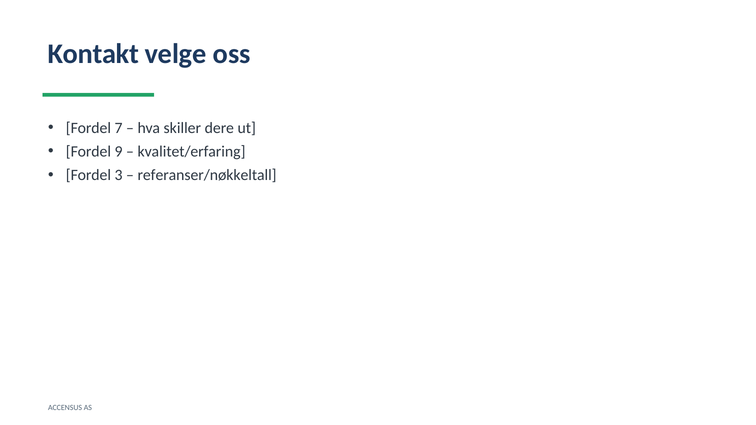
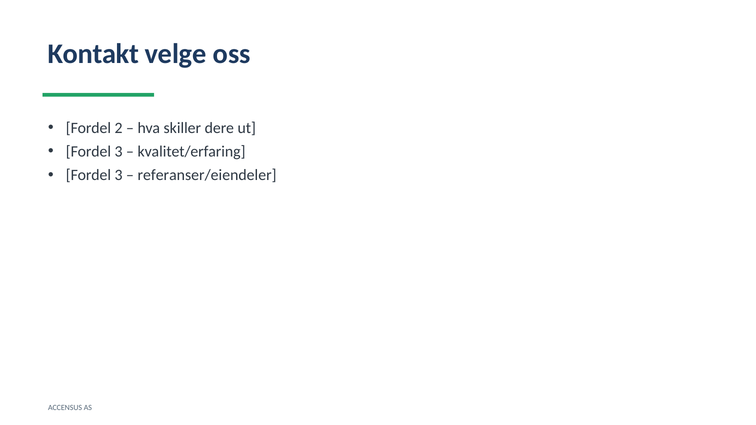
7: 7 -> 2
9 at (119, 152): 9 -> 3
referanser/nøkkeltall: referanser/nøkkeltall -> referanser/eiendeler
